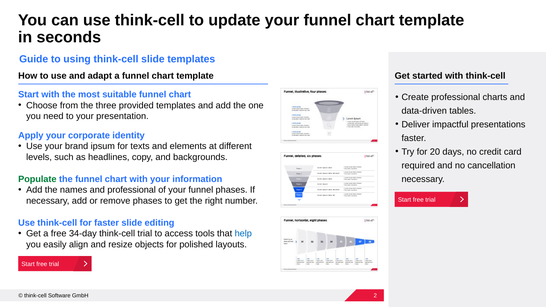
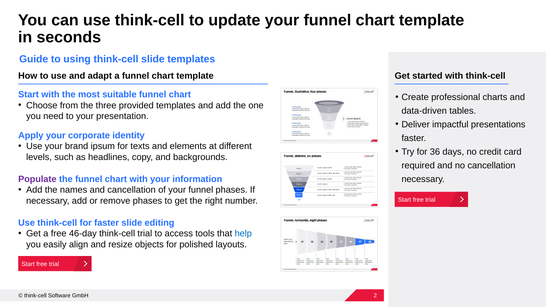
20: 20 -> 36
Populate colour: green -> purple
and professional: professional -> cancellation
34-day: 34-day -> 46-day
